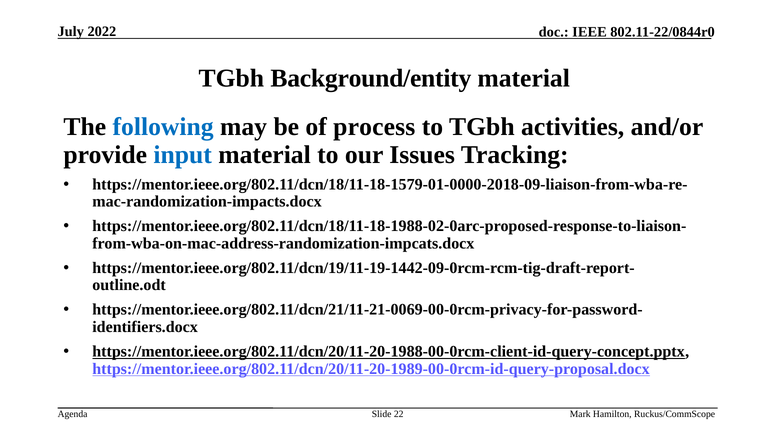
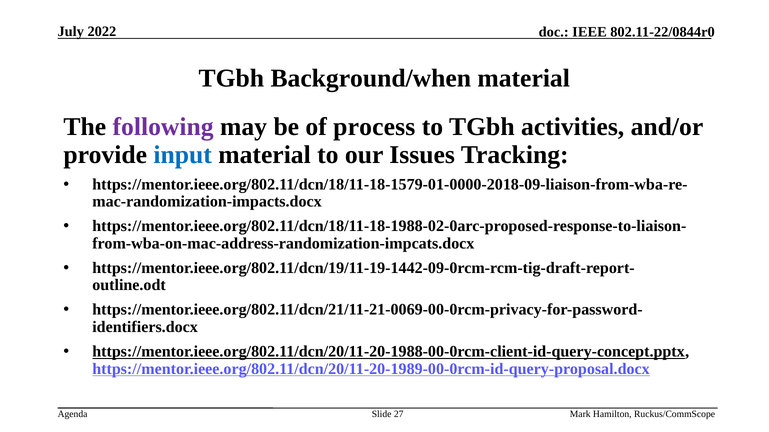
Background/entity: Background/entity -> Background/when
following colour: blue -> purple
22: 22 -> 27
